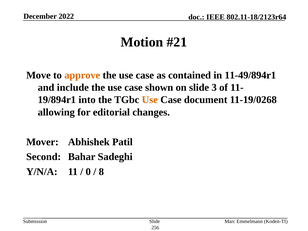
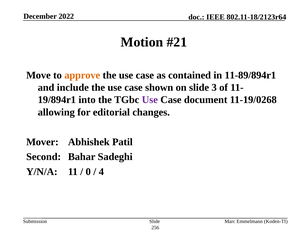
11-49/894r1: 11-49/894r1 -> 11-89/894r1
Use at (150, 100) colour: orange -> purple
8: 8 -> 4
